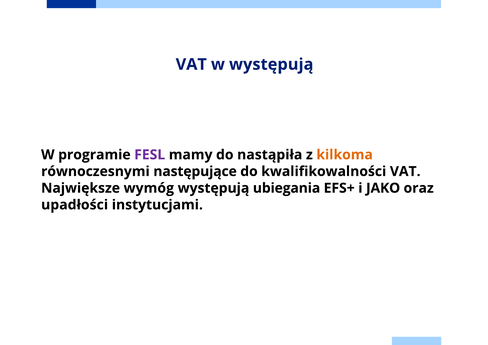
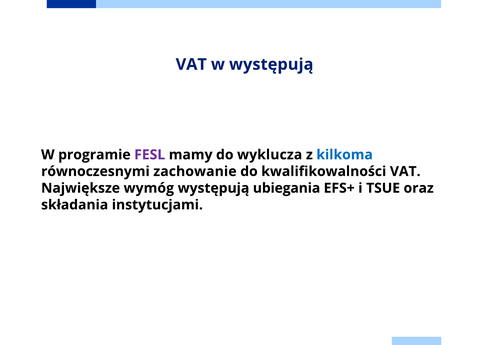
nastąpiła: nastąpiła -> wyklucza
kilkoma colour: orange -> blue
następujące: następujące -> zachowanie
JAKO: JAKO -> TSUE
upadłości: upadłości -> składania
